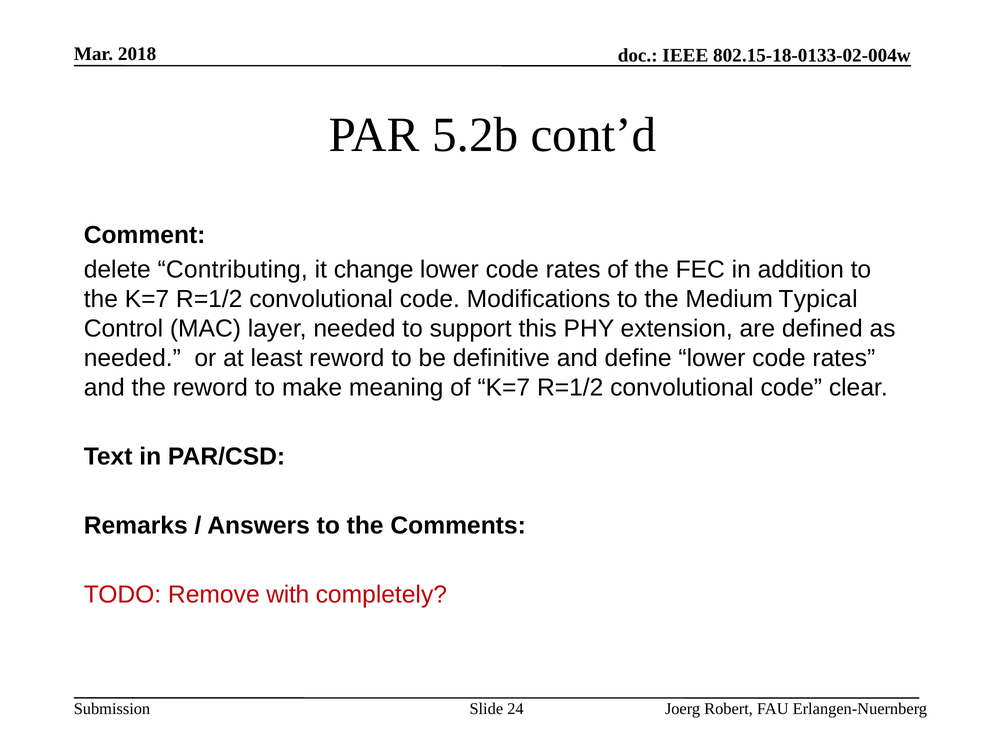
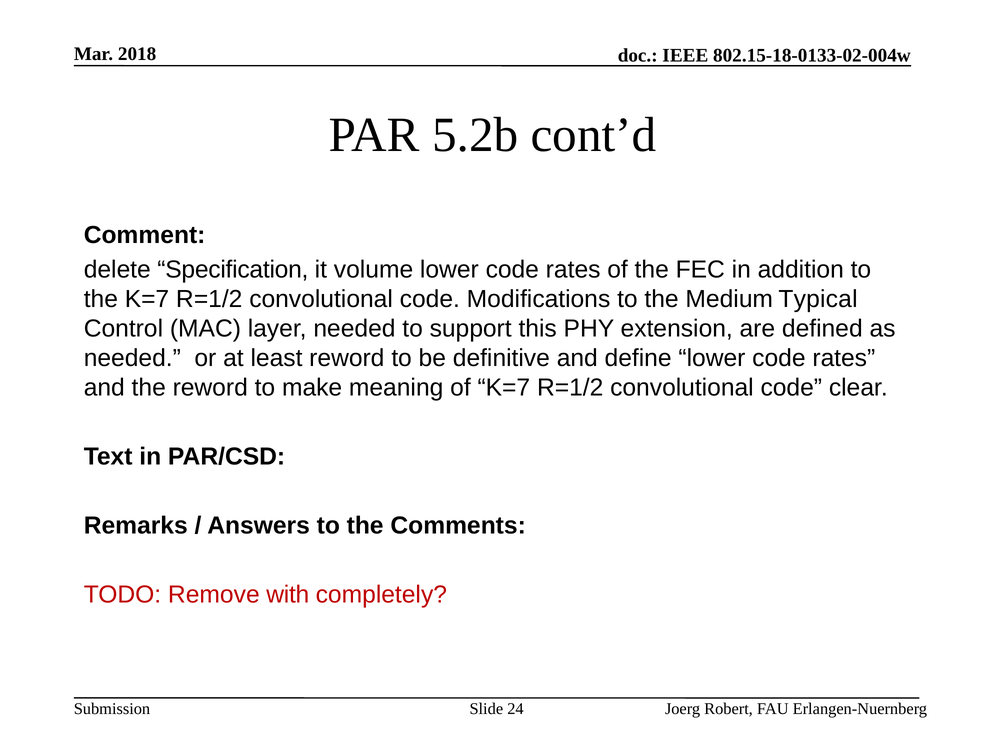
Contributing: Contributing -> Specification
change: change -> volume
